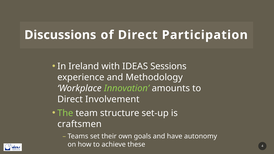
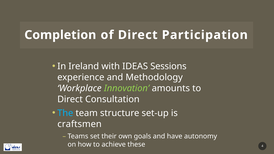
Discussions: Discussions -> Completion
Involvement: Involvement -> Consultation
The colour: light green -> light blue
